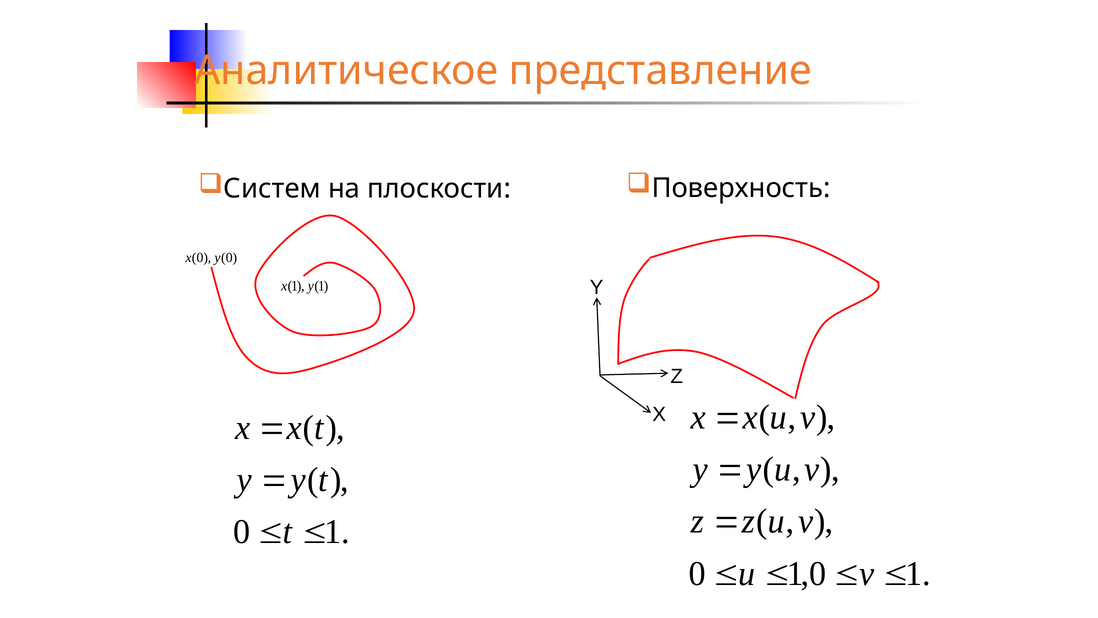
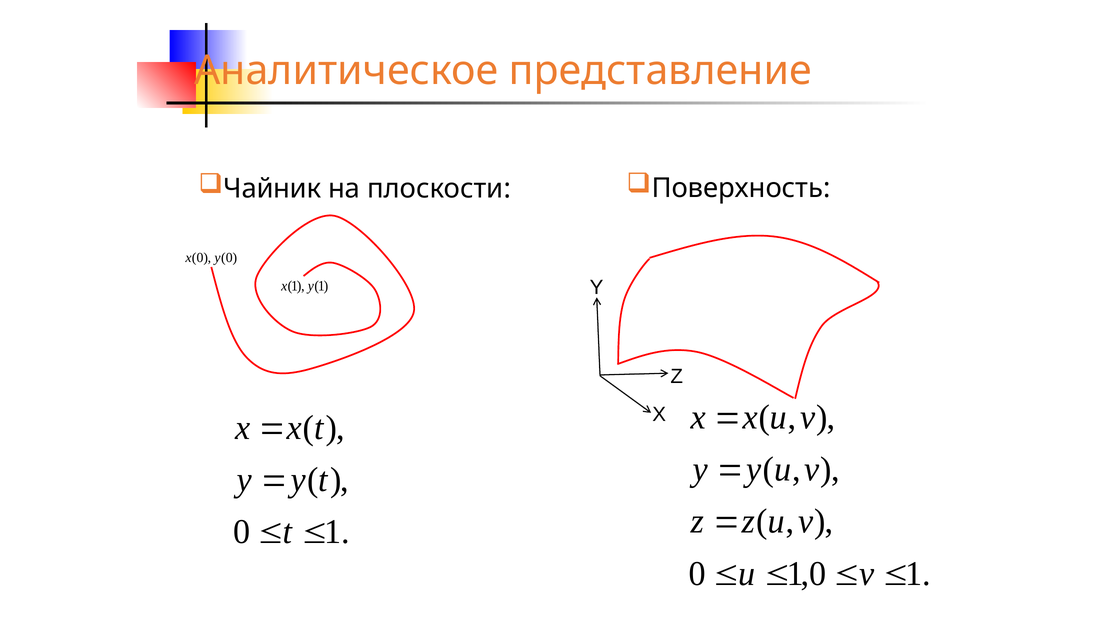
Систем: Систем -> Чайник
